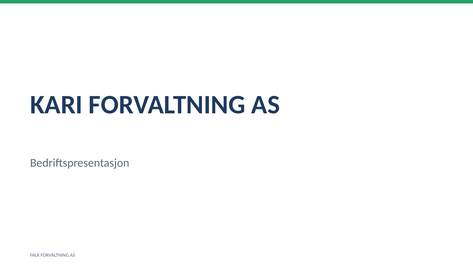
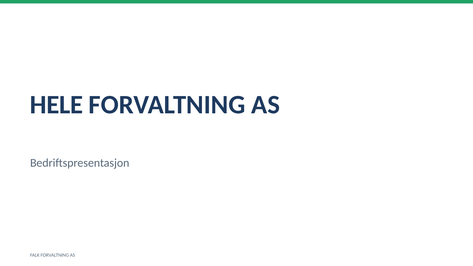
KARI: KARI -> HELE
